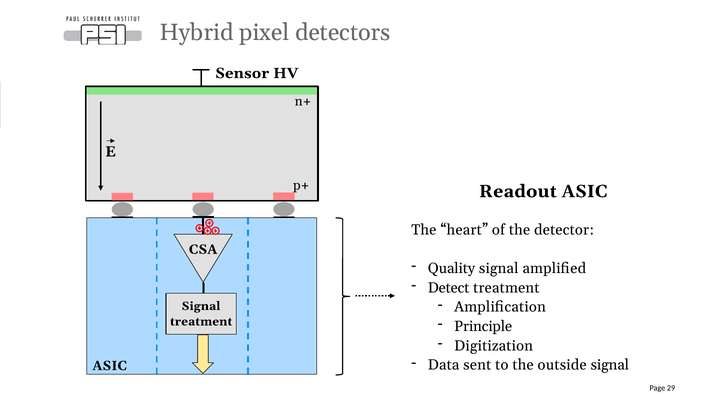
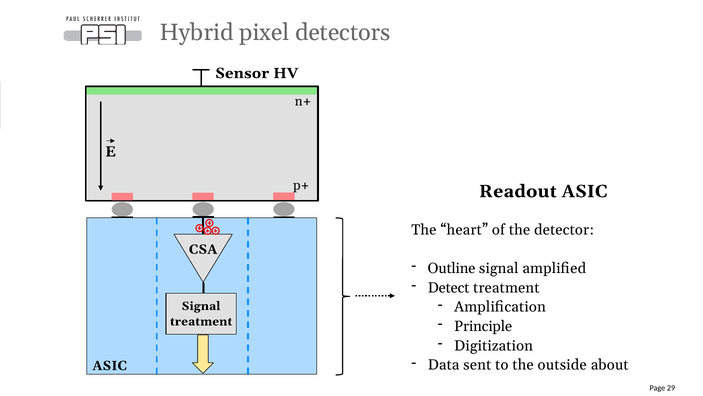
Quality: Quality -> Outline
outside signal: signal -> about
